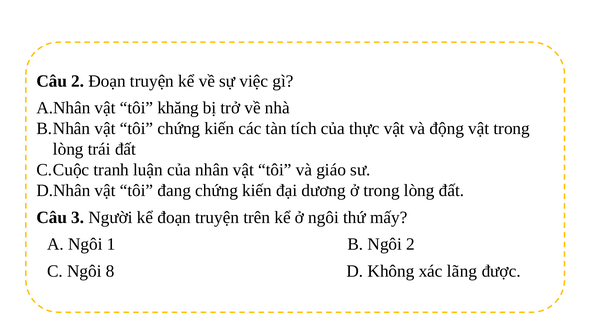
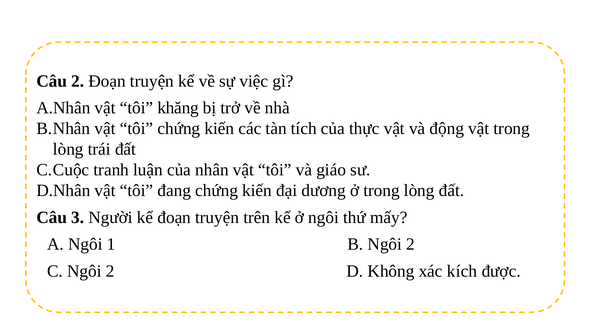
C Ngôi 8: 8 -> 2
lãng: lãng -> kích
